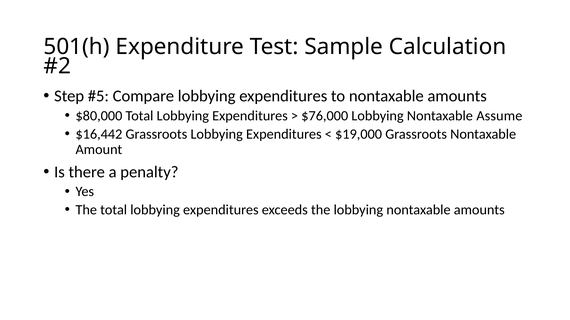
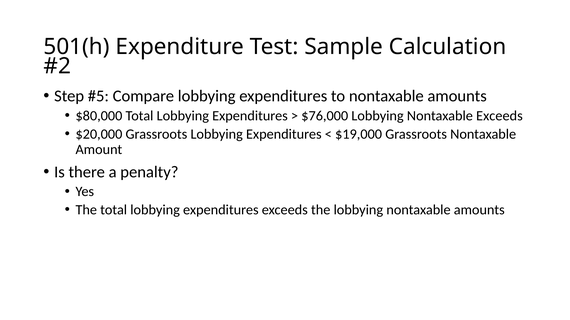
Nontaxable Assume: Assume -> Exceeds
$16,442: $16,442 -> $20,000
